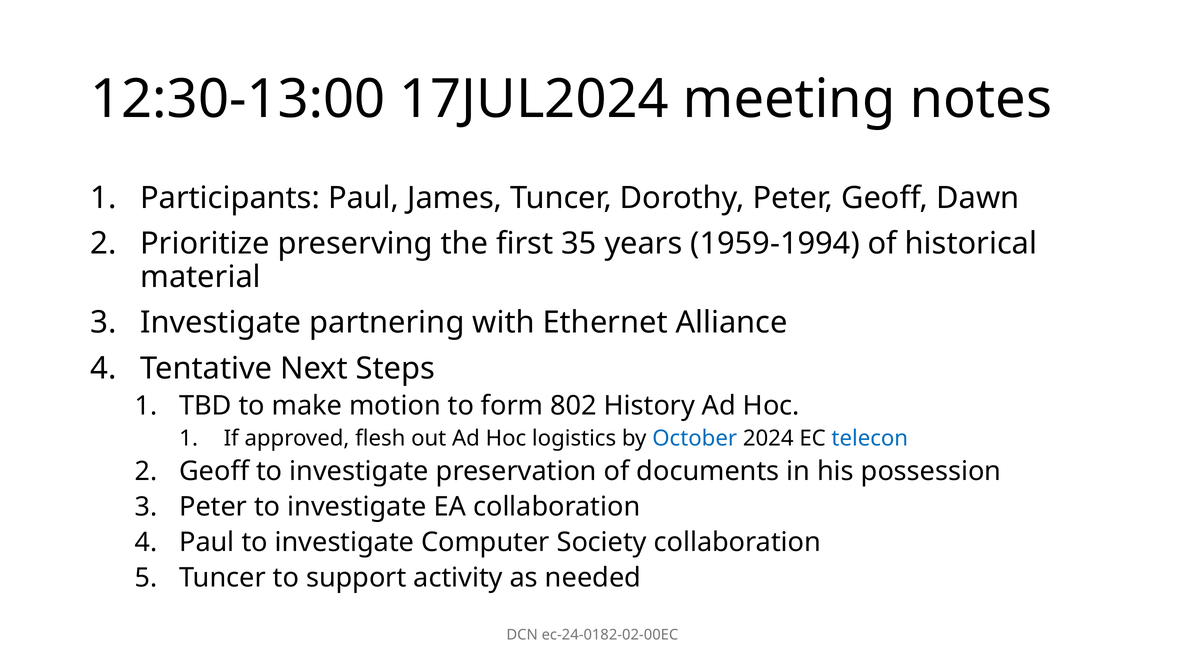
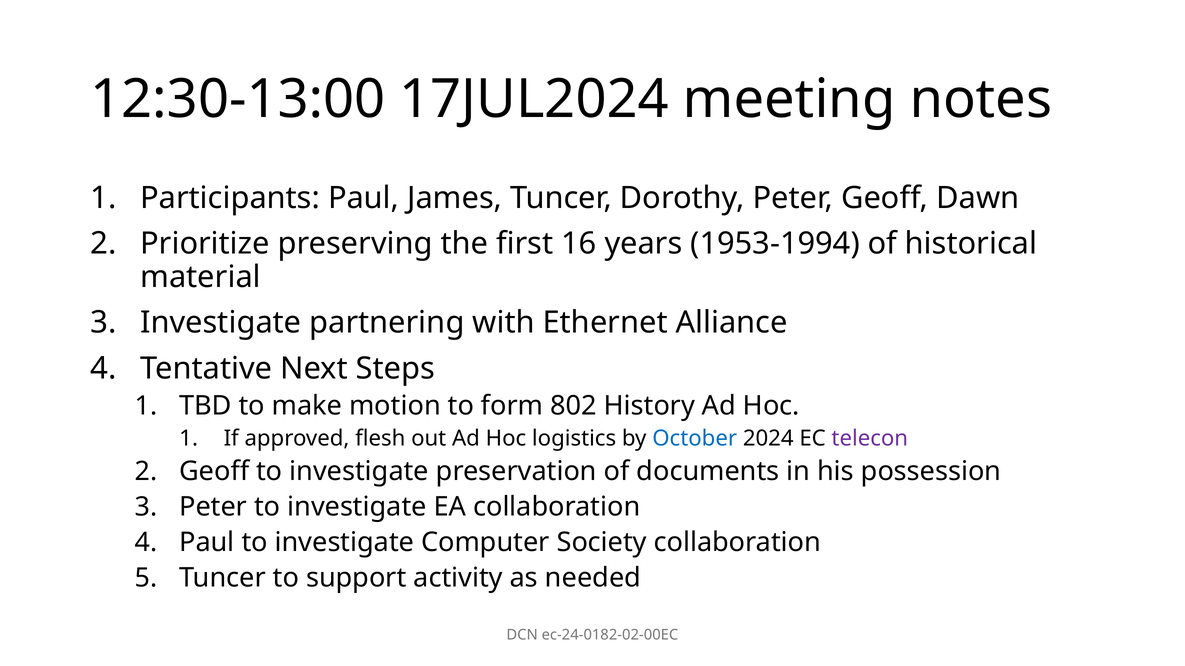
35: 35 -> 16
1959-1994: 1959-1994 -> 1953-1994
telecon colour: blue -> purple
